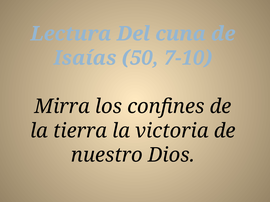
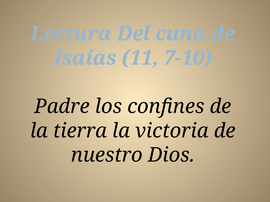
50: 50 -> 11
Mirra: Mirra -> Padre
